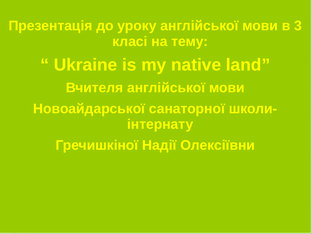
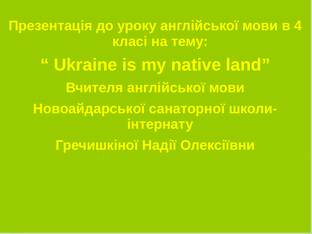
3: 3 -> 4
